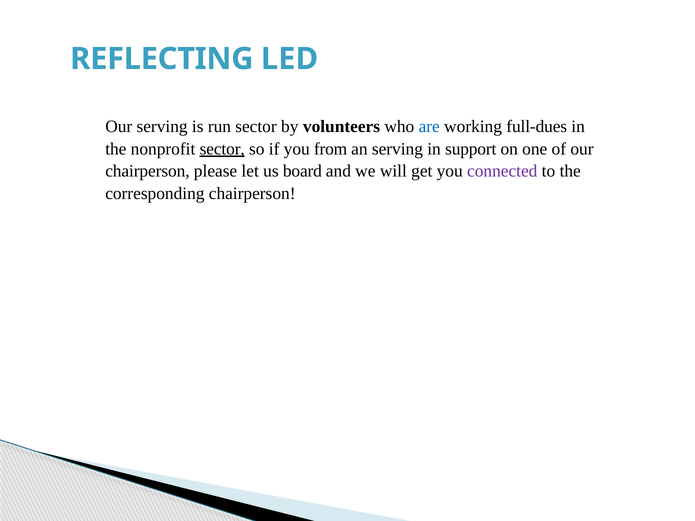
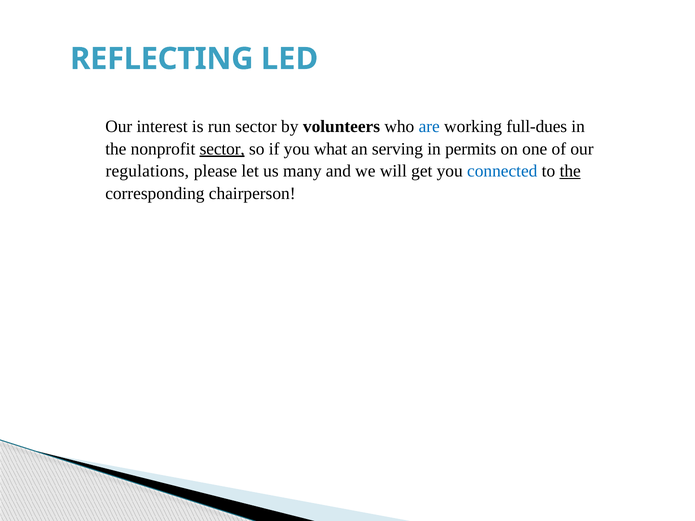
Our serving: serving -> interest
from: from -> what
support: support -> permits
chairperson at (147, 171): chairperson -> regulations
board: board -> many
connected colour: purple -> blue
the at (570, 171) underline: none -> present
